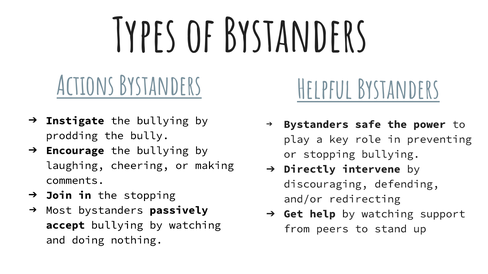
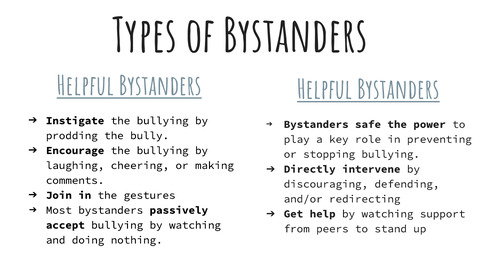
Actions at (85, 86): Actions -> Helpful
the stopping: stopping -> gestures
